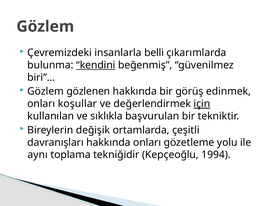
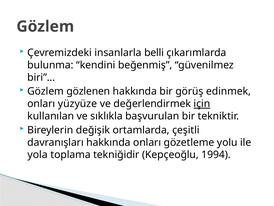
kendini underline: present -> none
koşullar: koşullar -> yüzyüze
aynı: aynı -> yola
